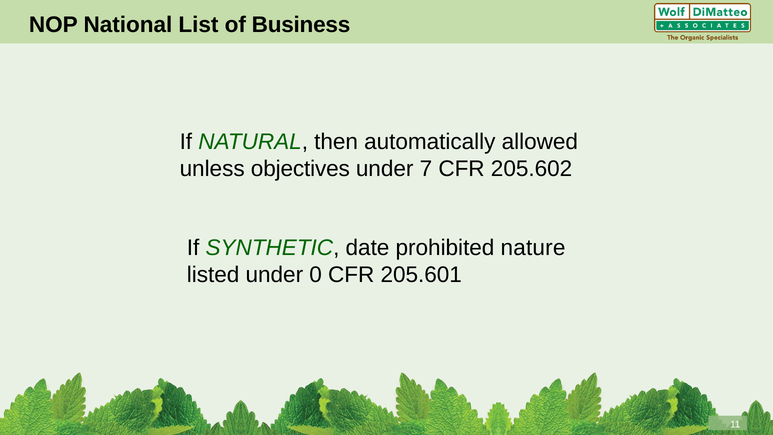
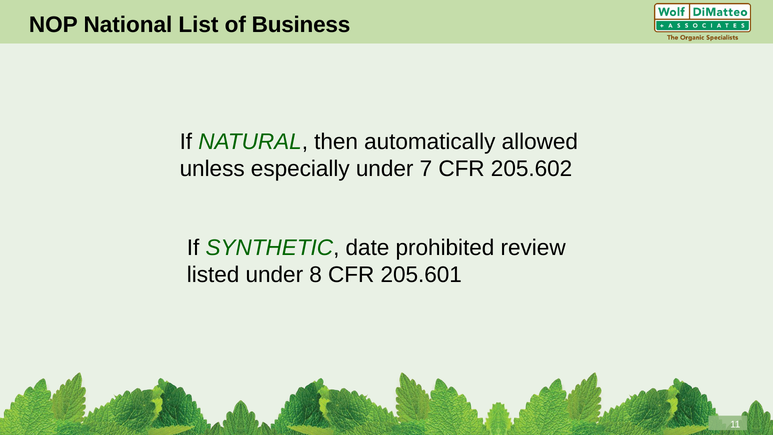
objectives: objectives -> especially
nature: nature -> review
0: 0 -> 8
